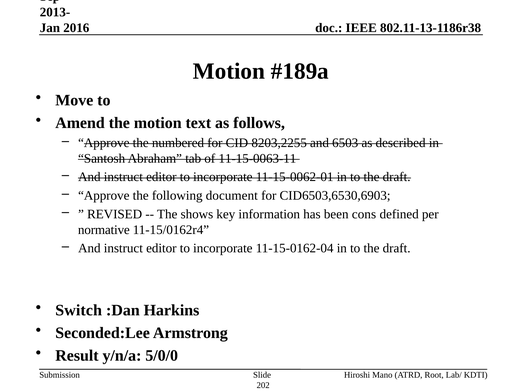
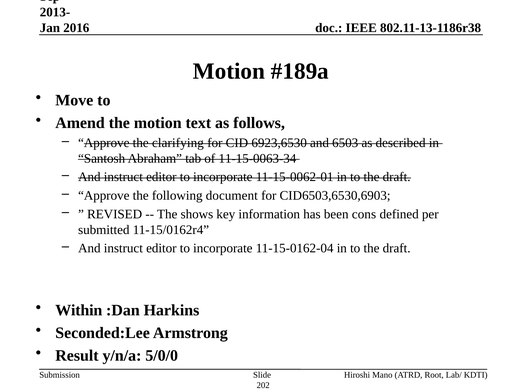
numbered: numbered -> clarifying
8203,2255: 8203,2255 -> 6923,6530
11-15-0063-11: 11-15-0063-11 -> 11-15-0063-34
normative: normative -> submitted
Switch: Switch -> Within
